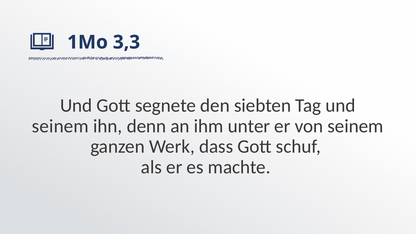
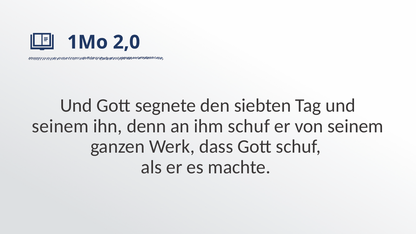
3,3: 3,3 -> 2,0
ihm unter: unter -> schuf
